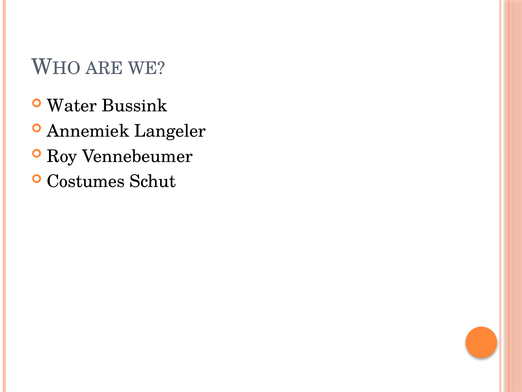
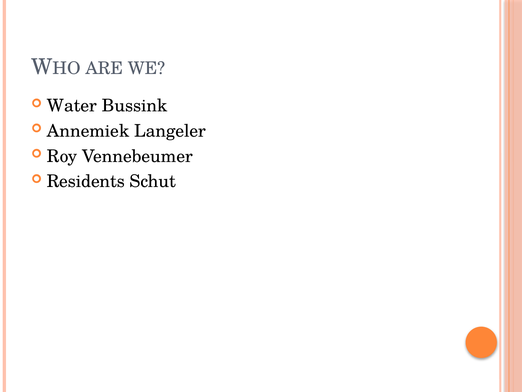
Costumes: Costumes -> Residents
